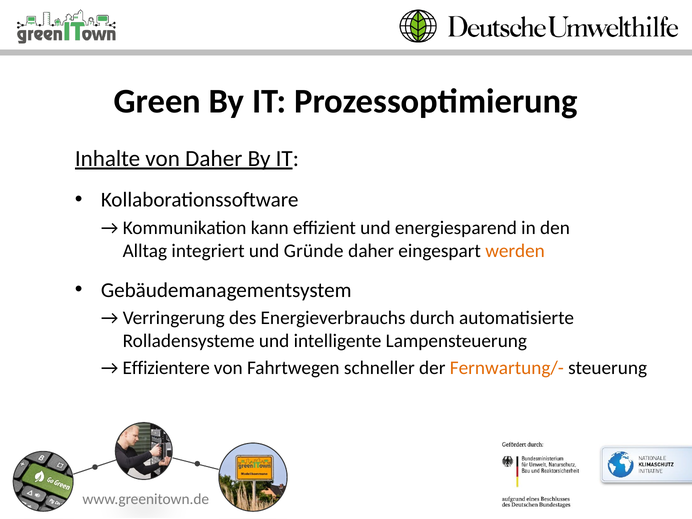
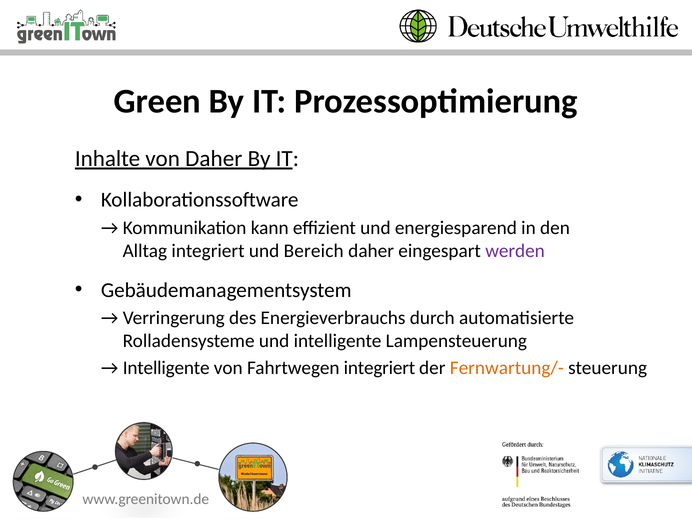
Gründe: Gründe -> Bereich
werden colour: orange -> purple
Effizientere at (166, 368): Effizientere -> Intelligente
Fahrtwegen schneller: schneller -> integriert
